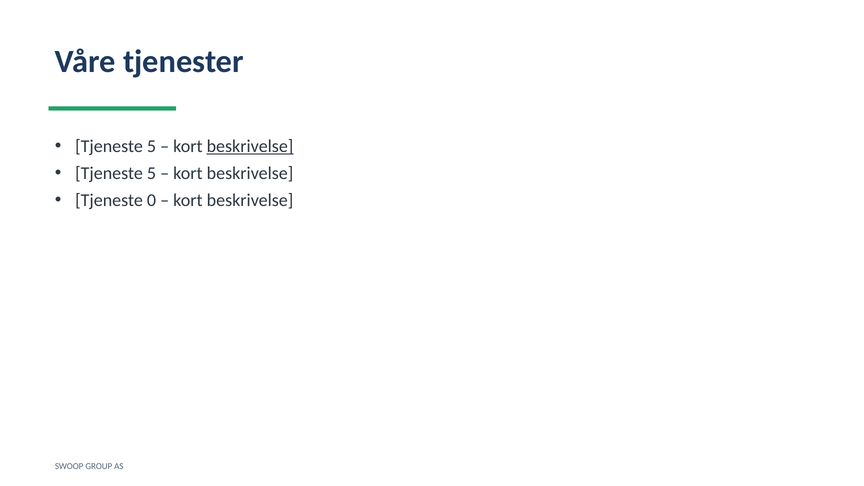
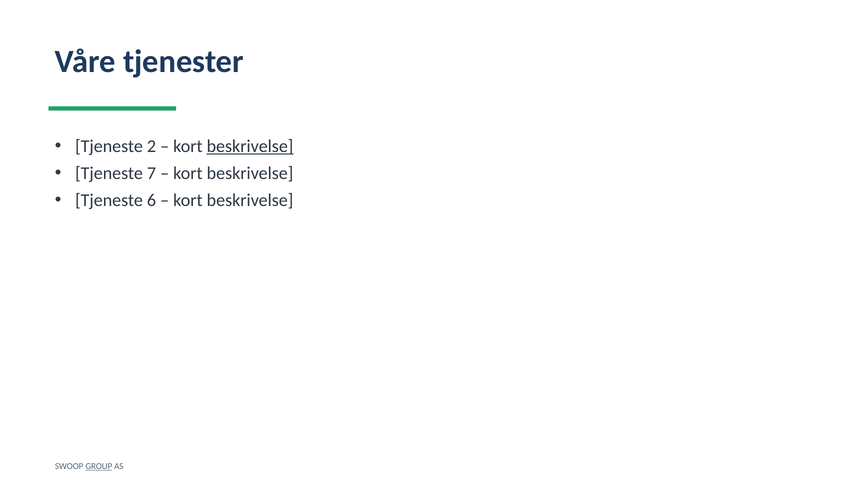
5 at (151, 146): 5 -> 2
5 at (151, 173): 5 -> 7
0: 0 -> 6
GROUP underline: none -> present
